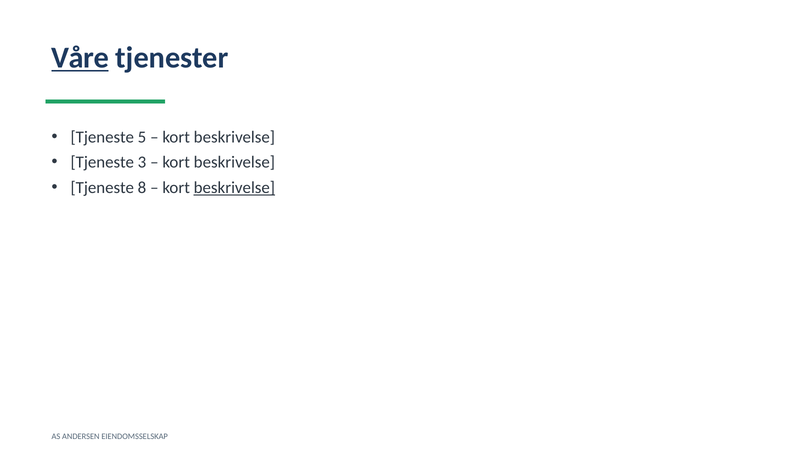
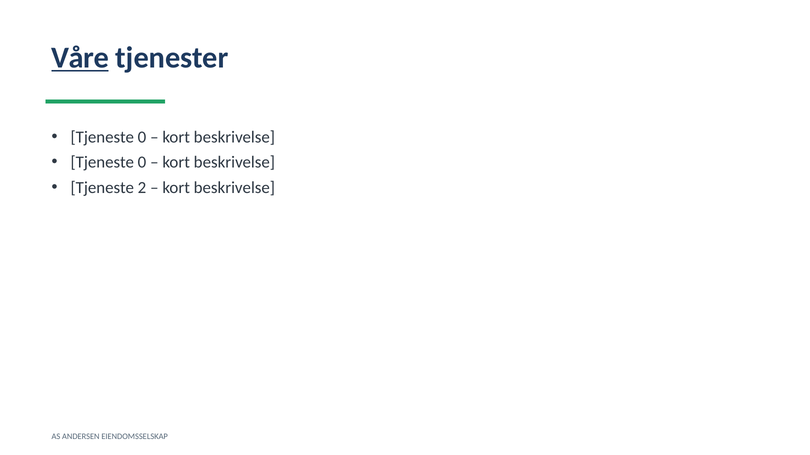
5 at (142, 137): 5 -> 0
3 at (142, 163): 3 -> 0
8: 8 -> 2
beskrivelse at (234, 188) underline: present -> none
